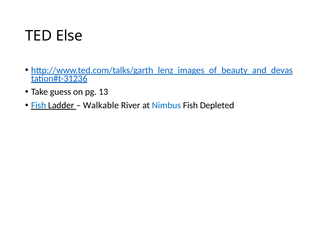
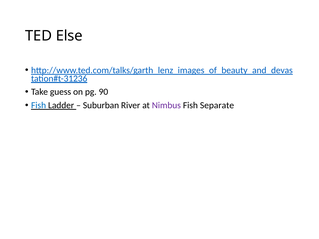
13: 13 -> 90
Walkable: Walkable -> Suburban
Nimbus colour: blue -> purple
Depleted: Depleted -> Separate
